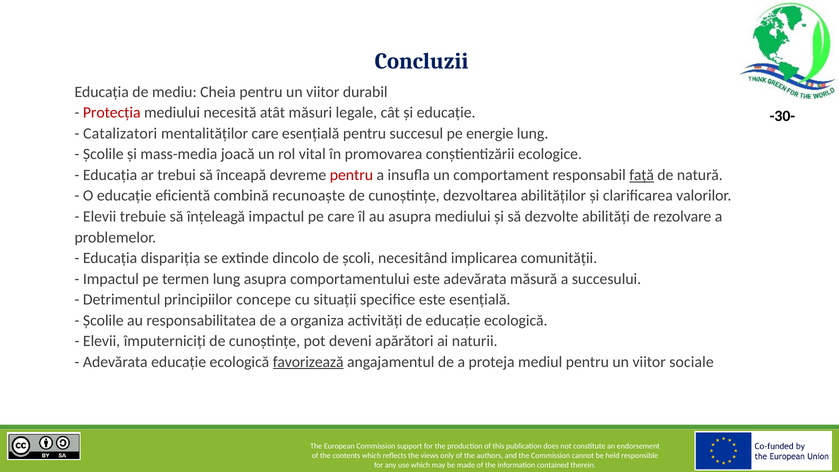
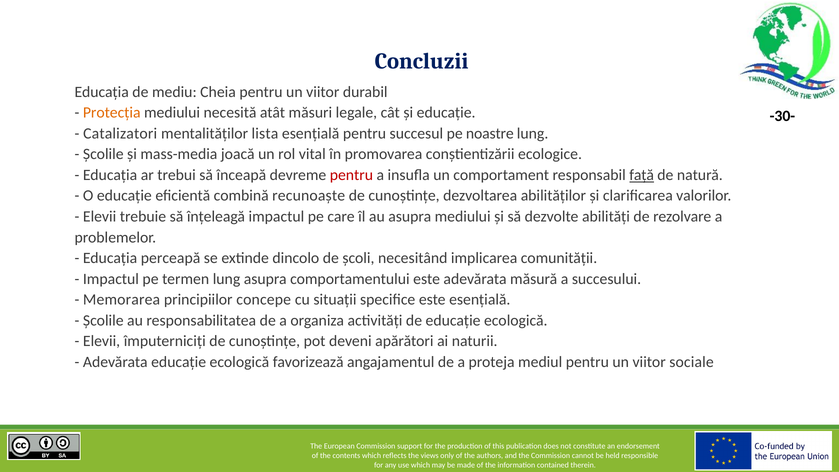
Protecția colour: red -> orange
mentalităților care: care -> lista
energie: energie -> noastre
dispariția: dispariția -> perceapă
Detrimentul: Detrimentul -> Memorarea
favorizează underline: present -> none
